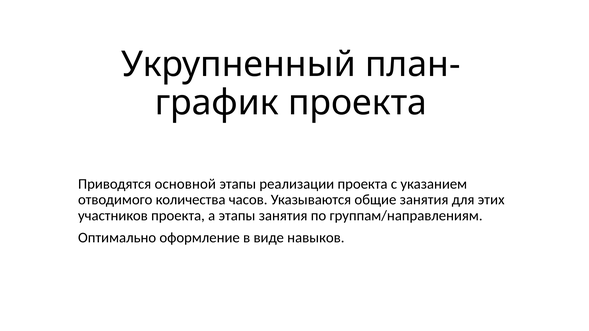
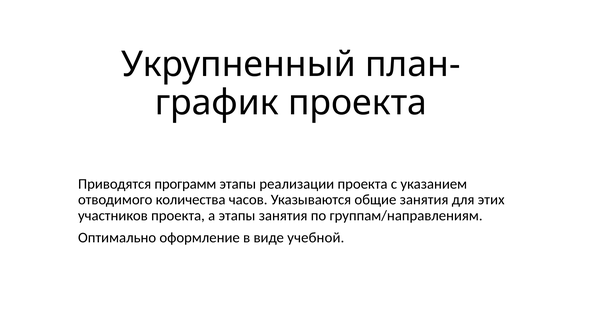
основной: основной -> программ
навыков: навыков -> учебной
